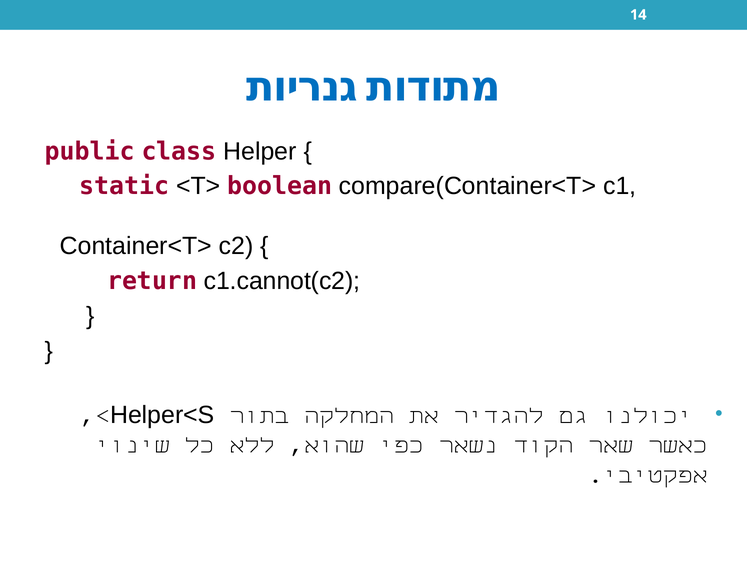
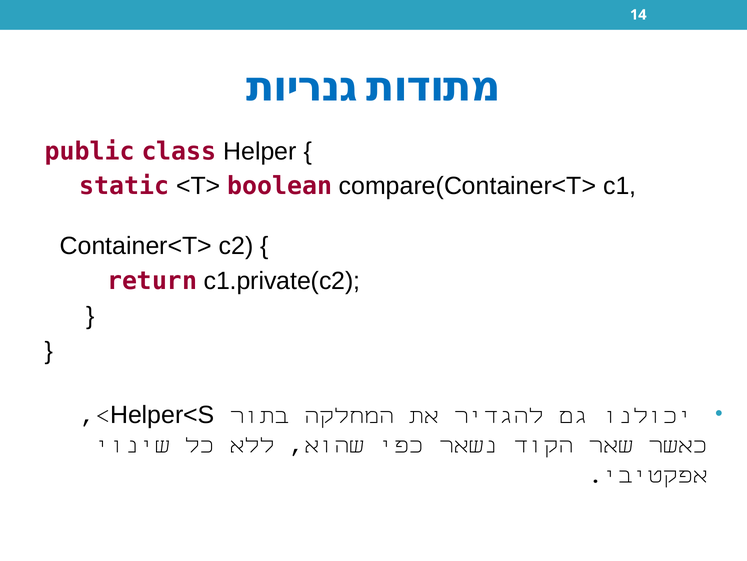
c1.cannot(c2: c1.cannot(c2 -> c1.private(c2
